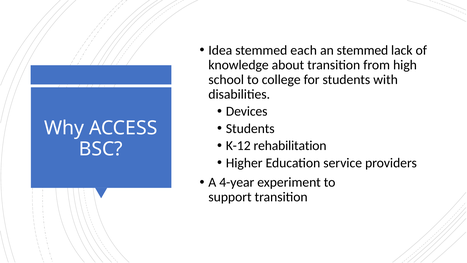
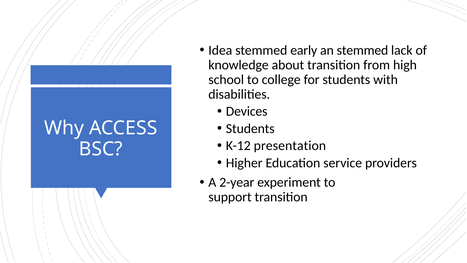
each: each -> early
rehabilitation: rehabilitation -> presentation
4-year: 4-year -> 2-year
